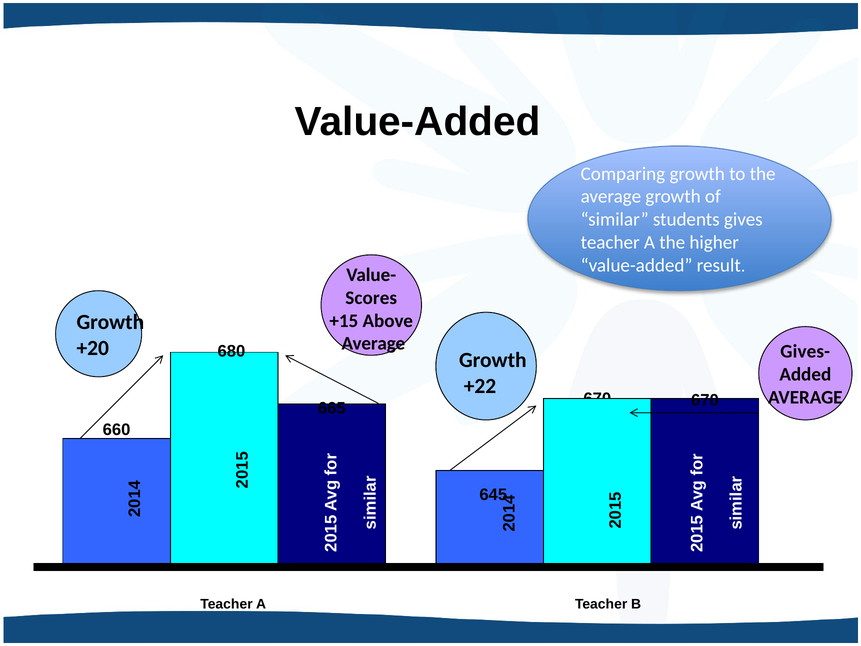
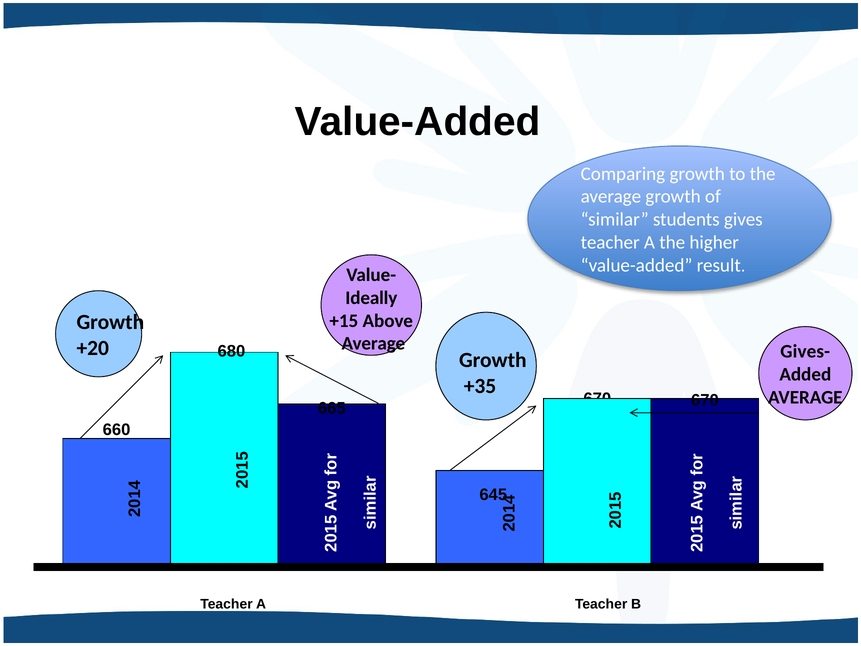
Scores: Scores -> Ideally
+22: +22 -> +35
